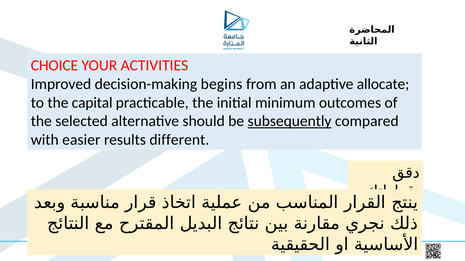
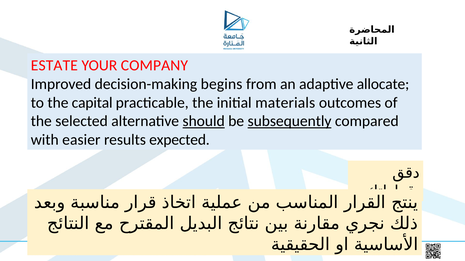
CHOICE: CHOICE -> ESTATE
ACTIVITIES: ACTIVITIES -> COMPANY
minimum: minimum -> materials
should underline: none -> present
different: different -> expected
